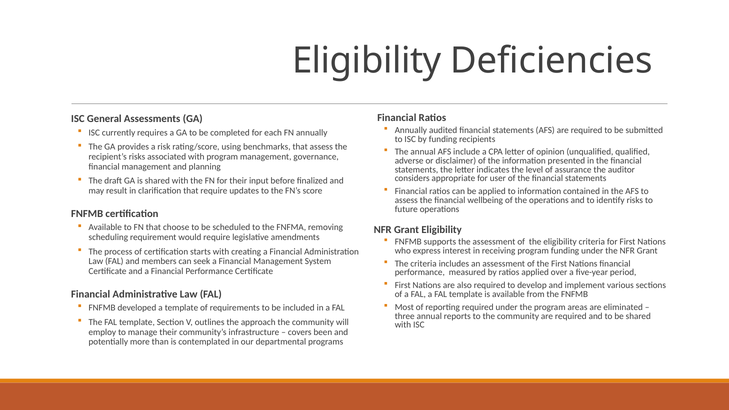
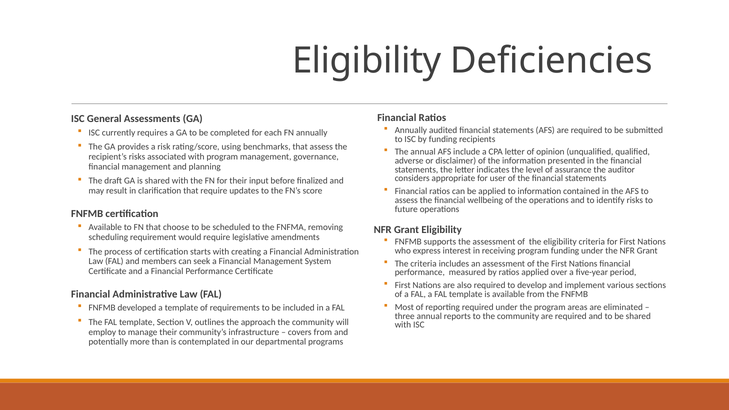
covers been: been -> from
